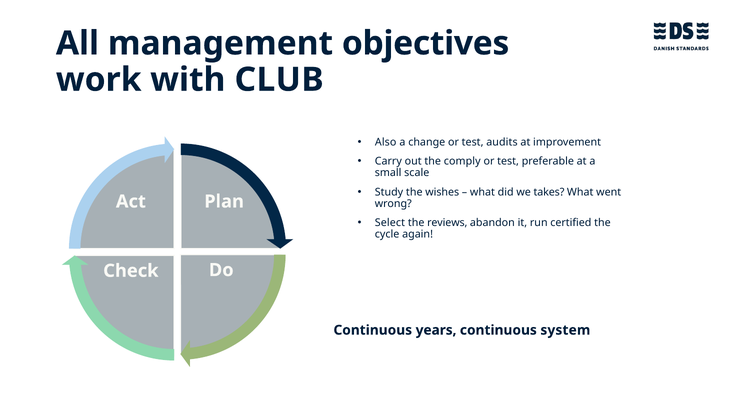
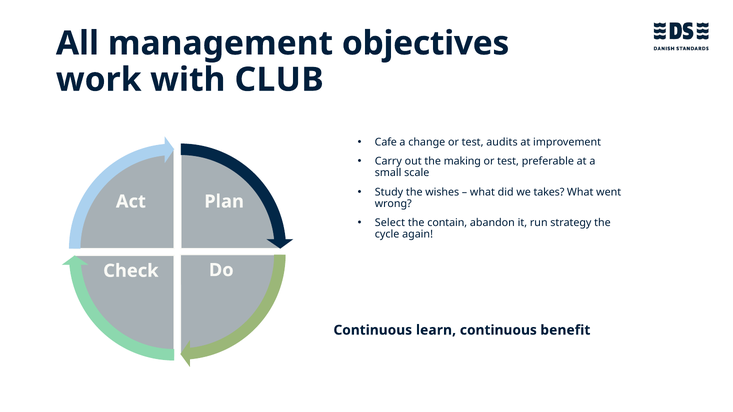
Also: Also -> Cafe
comply: comply -> making
reviews: reviews -> contain
certified: certified -> strategy
years: years -> learn
system: system -> benefit
